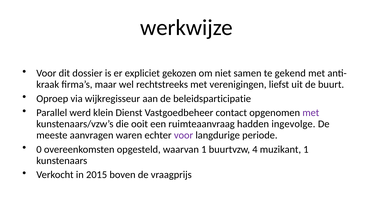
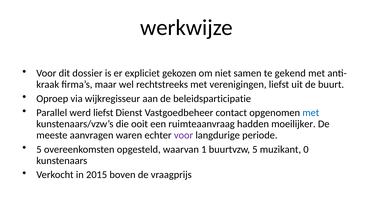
werd klein: klein -> liefst
met at (311, 113) colour: purple -> blue
ingevolge: ingevolge -> moeilijker
0 at (39, 149): 0 -> 5
buurtvzw 4: 4 -> 5
muzikant 1: 1 -> 0
